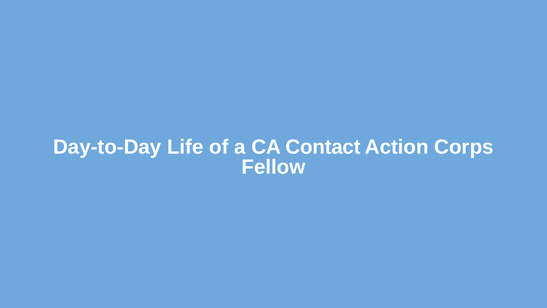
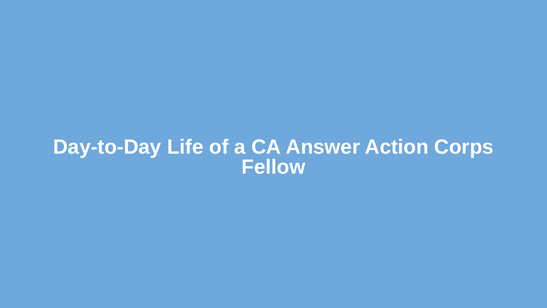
Contact: Contact -> Answer
